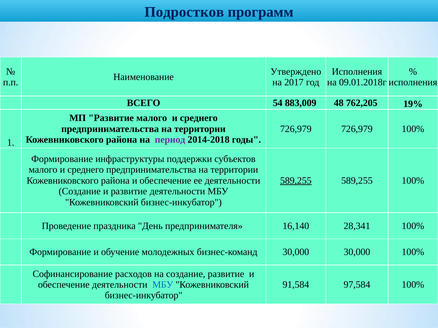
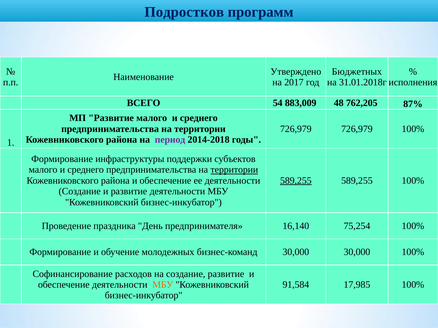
Исполнения at (357, 72): Исполнения -> Бюджетных
09.01.2018г: 09.01.2018г -> 31.01.2018г
19%: 19% -> 87%
территории at (234, 170) underline: none -> present
28,341: 28,341 -> 75,254
МБУ at (163, 285) colour: blue -> orange
97,584: 97,584 -> 17,985
